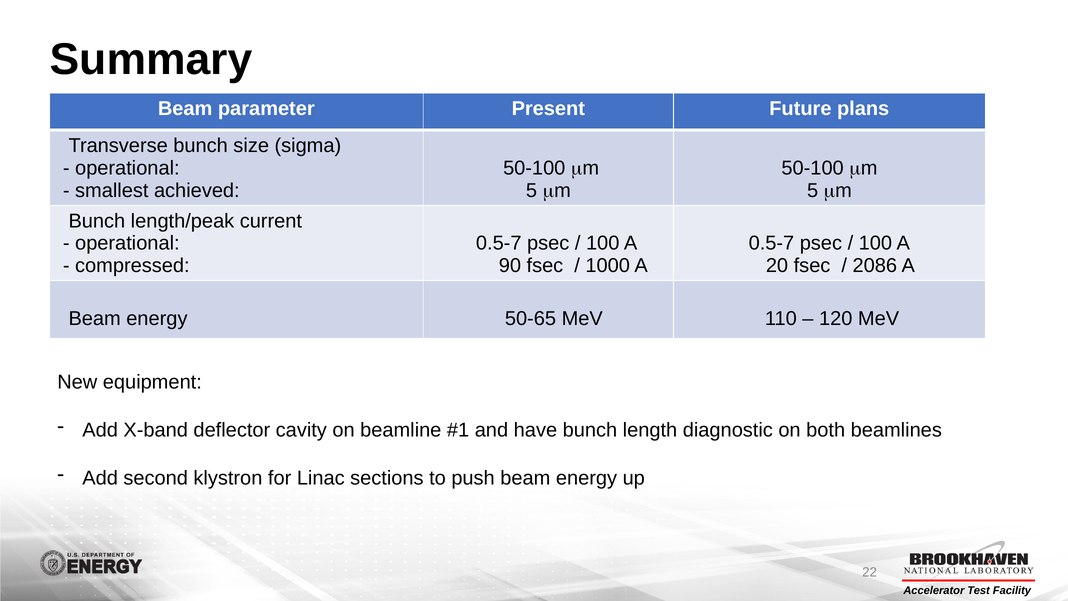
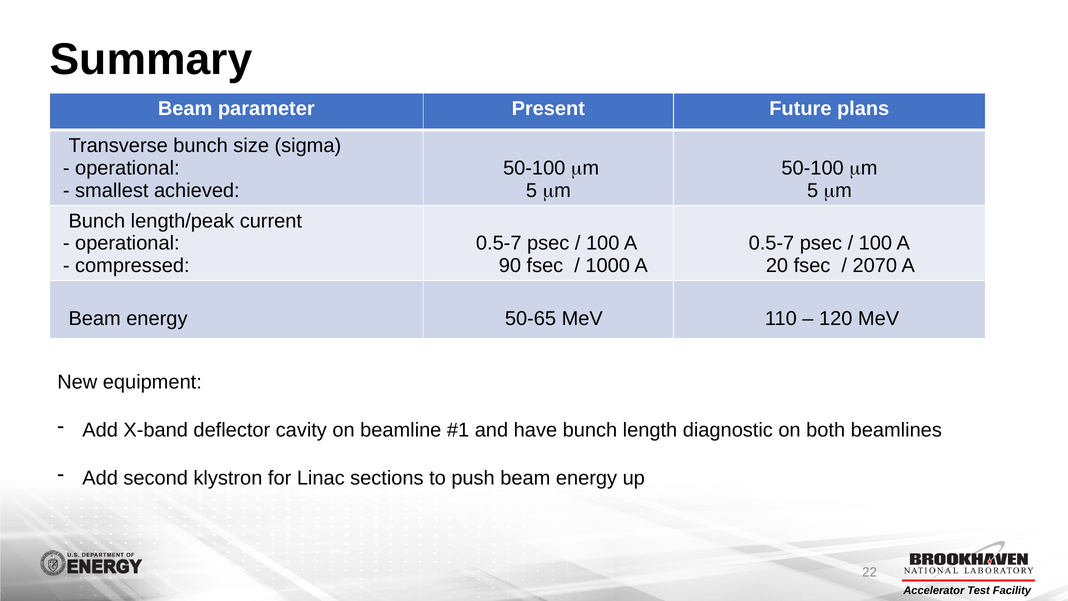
2086: 2086 -> 2070
